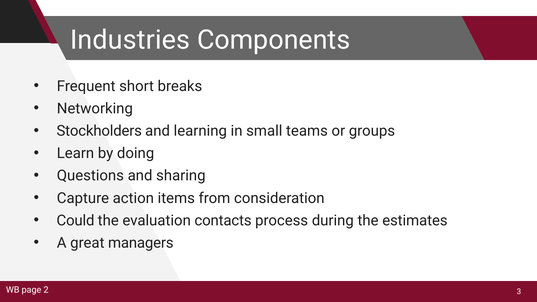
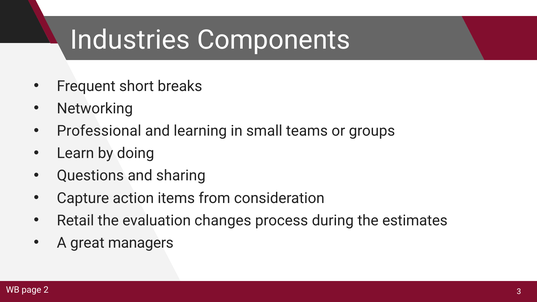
Stockholders: Stockholders -> Professional
Could: Could -> Retail
contacts: contacts -> changes
